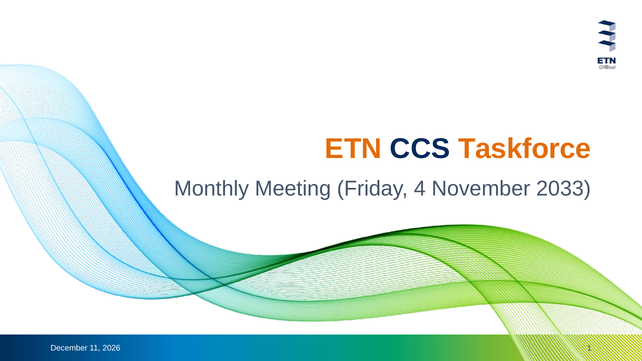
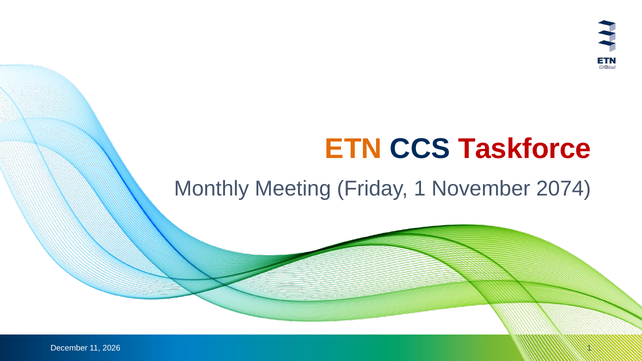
Taskforce colour: orange -> red
Friday 4: 4 -> 1
2033: 2033 -> 2074
